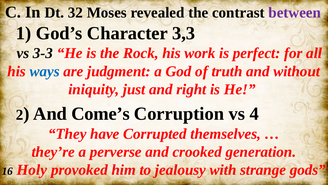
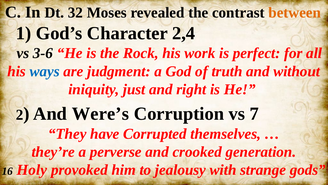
between colour: purple -> orange
3,3: 3,3 -> 2,4
3-3: 3-3 -> 3-6
Come’s: Come’s -> Were’s
4: 4 -> 7
